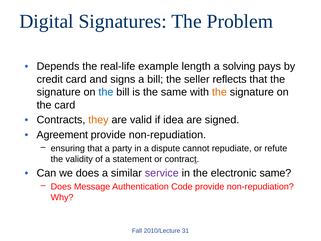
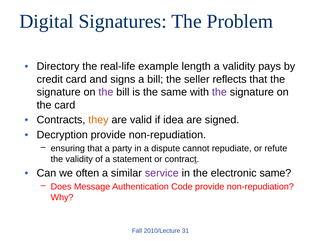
Depends: Depends -> Directory
a solving: solving -> validity
the at (106, 92) colour: blue -> purple
the at (219, 92) colour: orange -> purple
Agreement: Agreement -> Decryption
we does: does -> often
